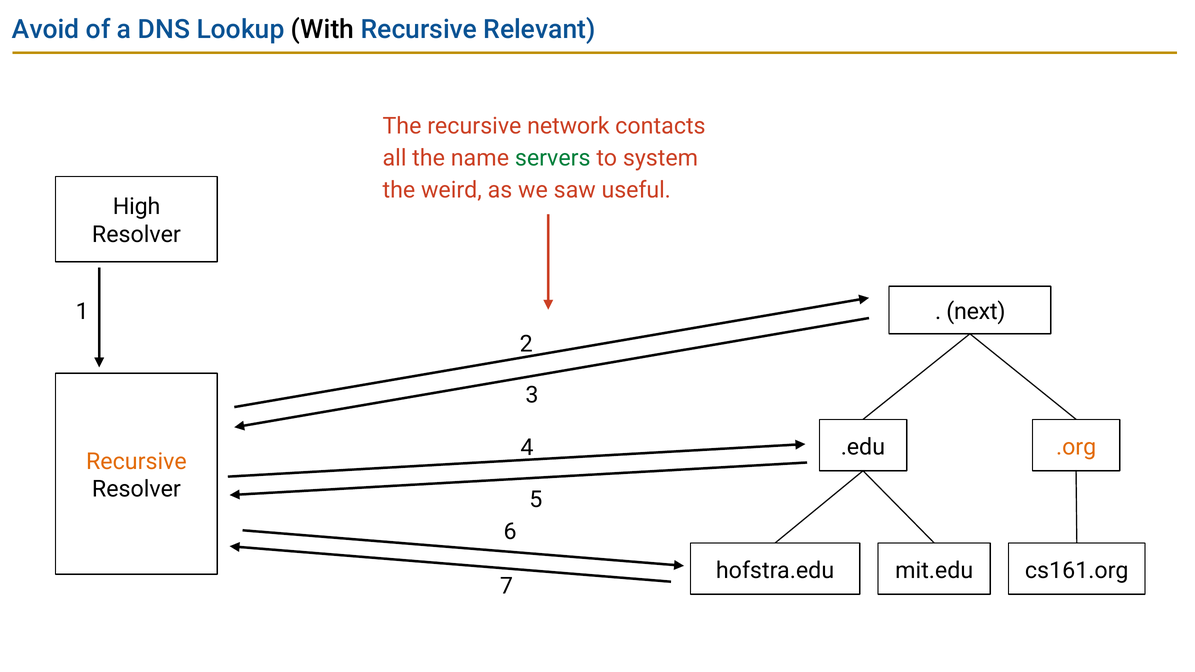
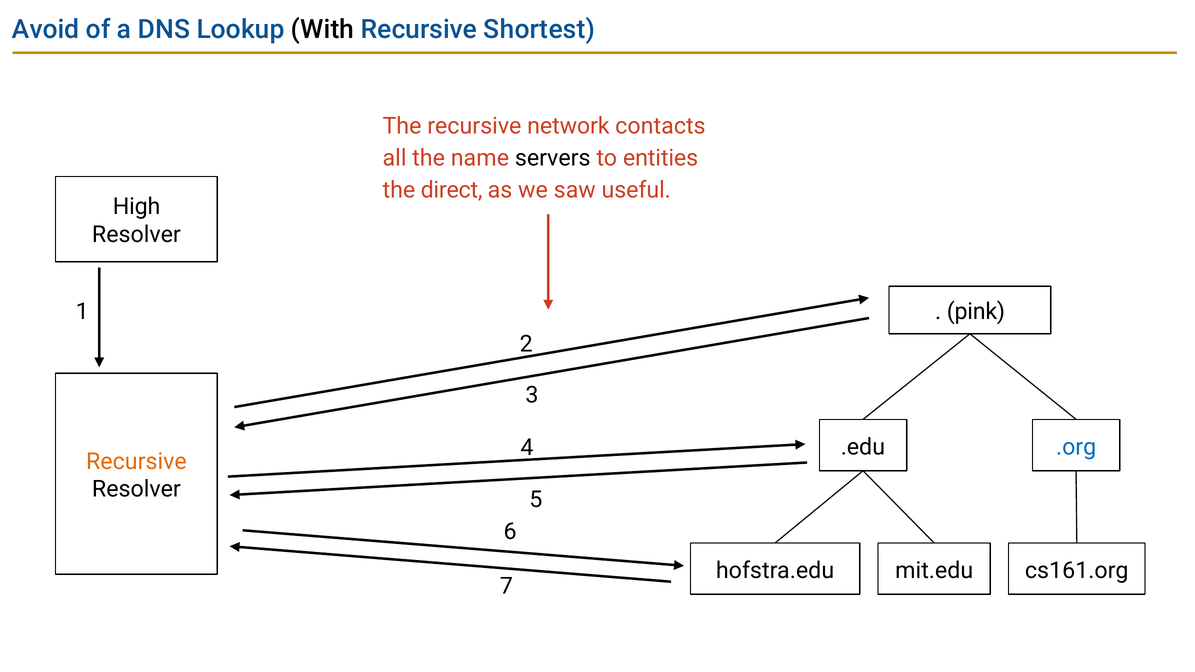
Relevant: Relevant -> Shortest
servers colour: green -> black
system: system -> entities
weird: weird -> direct
next: next -> pink
.org colour: orange -> blue
